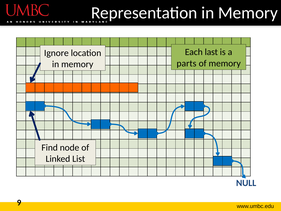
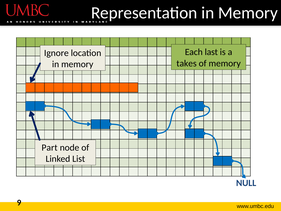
parts: parts -> takes
Find: Find -> Part
